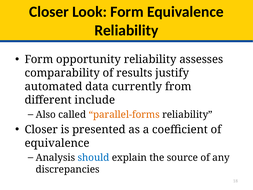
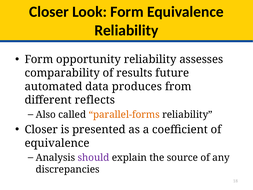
justify: justify -> future
currently: currently -> produces
include: include -> reflects
should colour: blue -> purple
